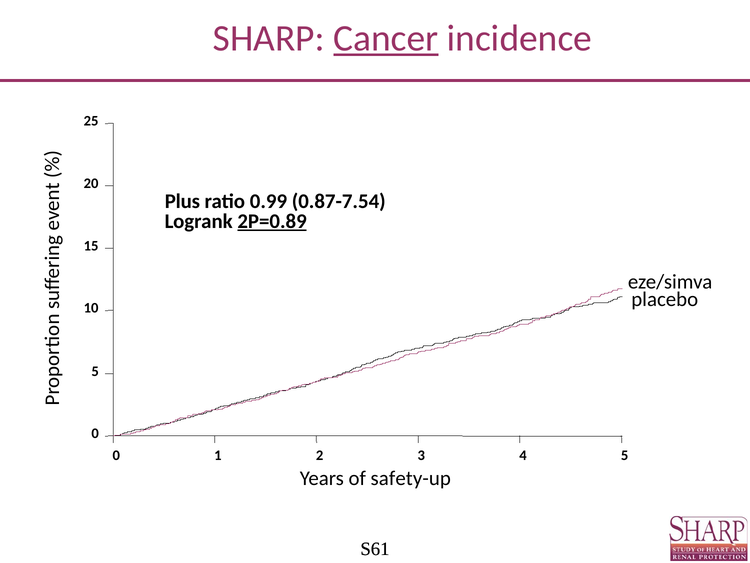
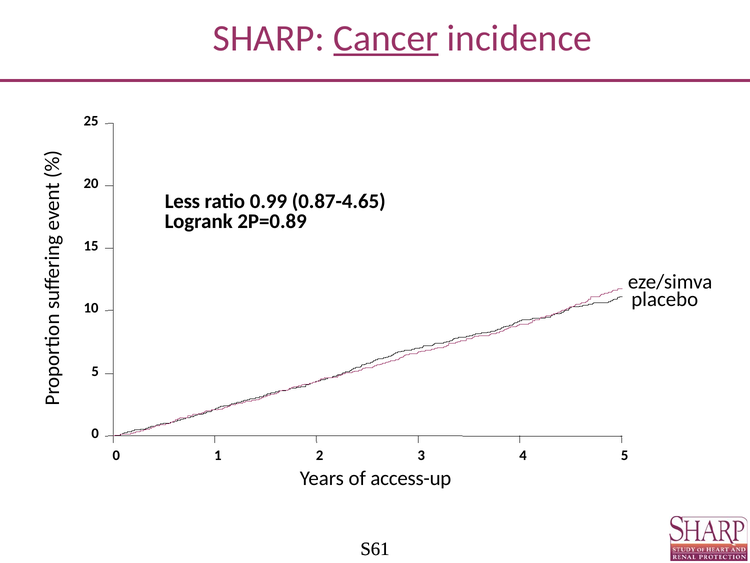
Plus: Plus -> Less
0.87-7.54: 0.87-7.54 -> 0.87-4.65
2P=0.89 underline: present -> none
safety-up: safety-up -> access-up
